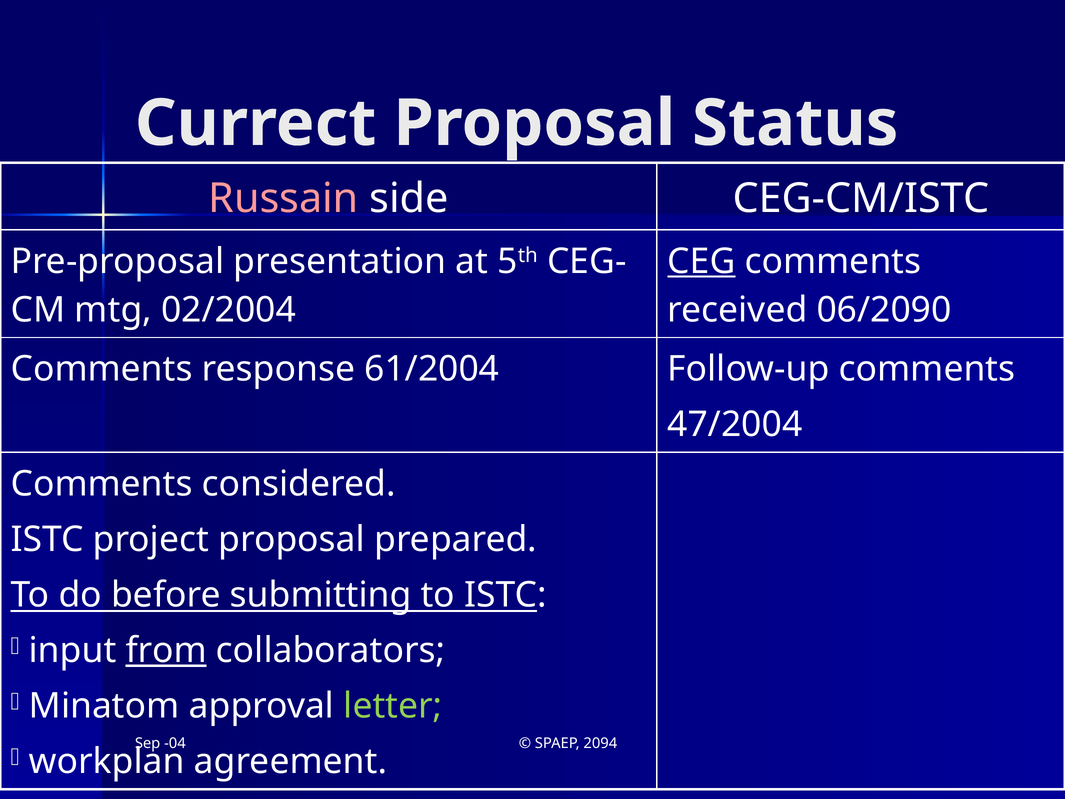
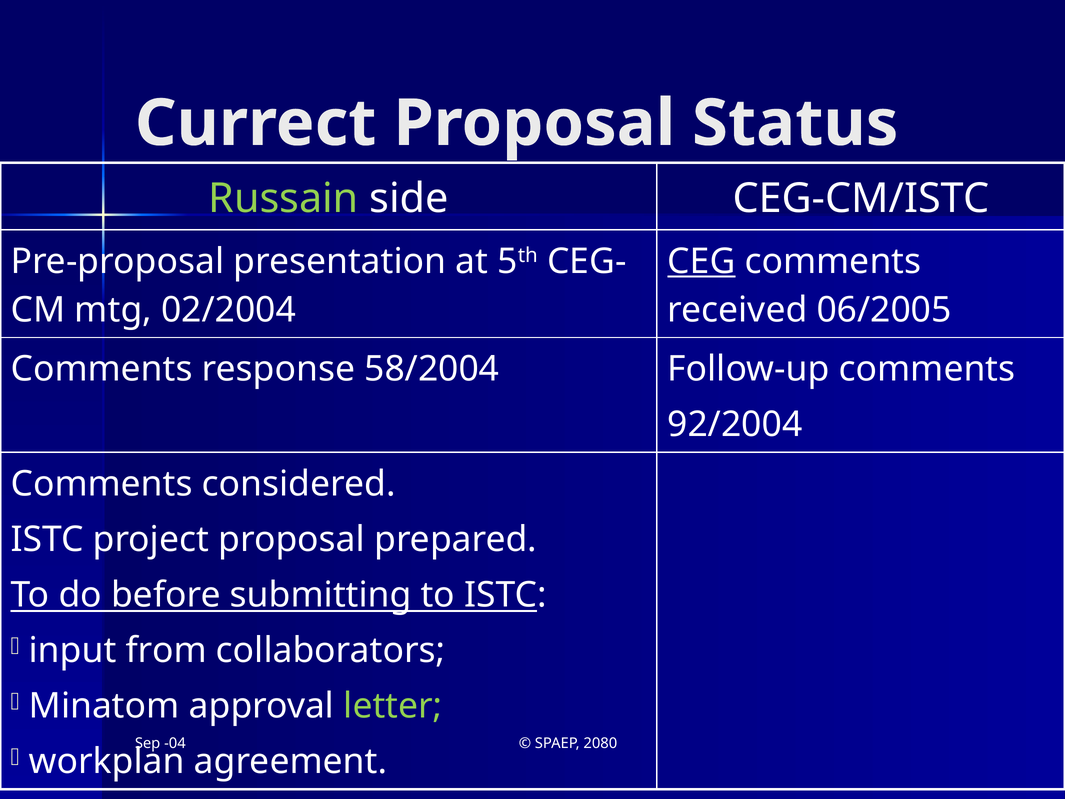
Russain colour: pink -> light green
06/2090: 06/2090 -> 06/2005
61/2004: 61/2004 -> 58/2004
47/2004: 47/2004 -> 92/2004
from underline: present -> none
2094: 2094 -> 2080
